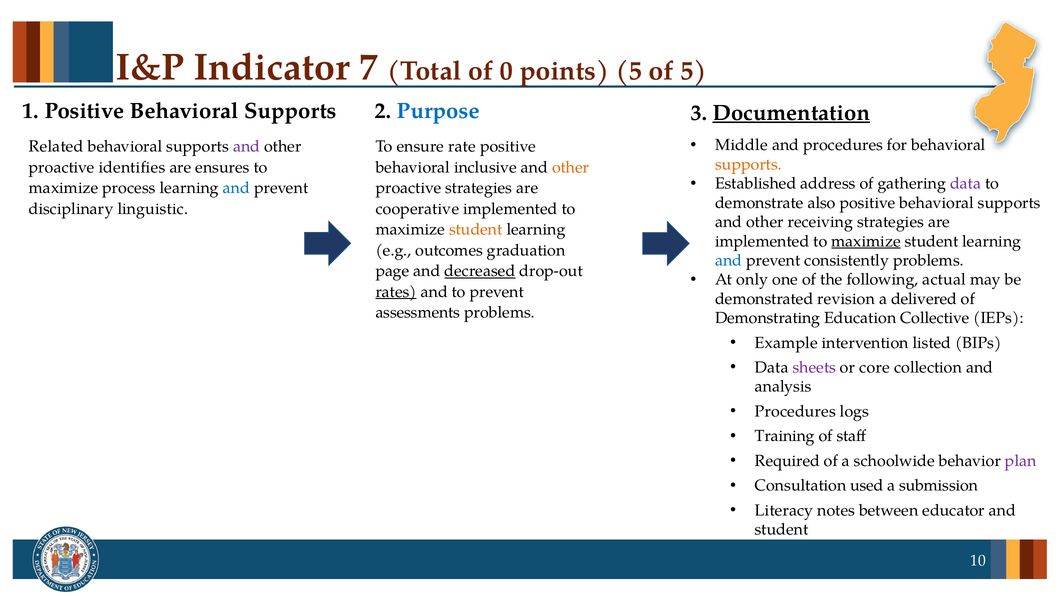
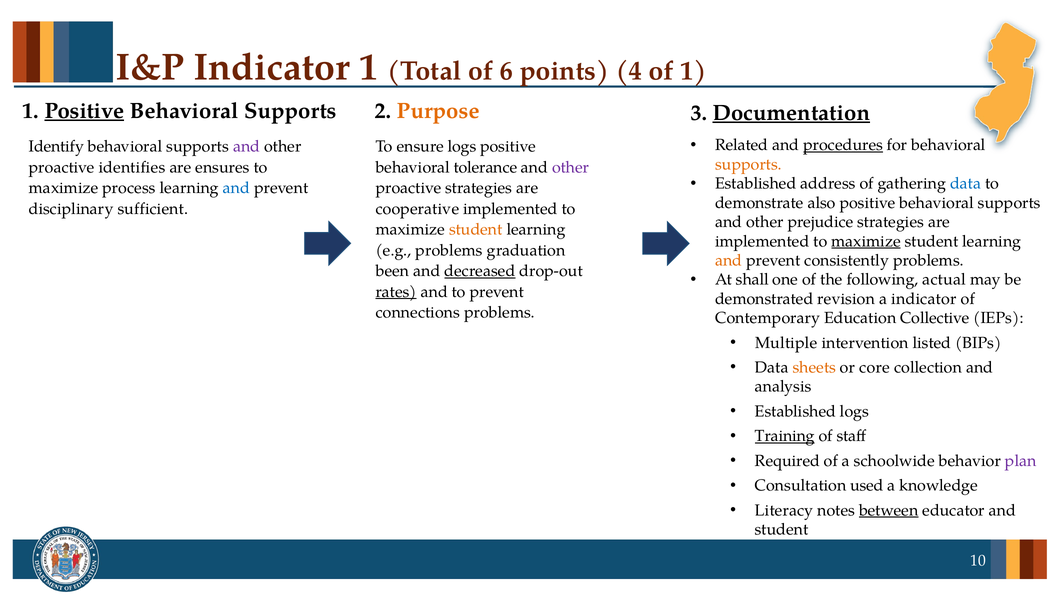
Indicator 7: 7 -> 1
0: 0 -> 6
points 5: 5 -> 4
of 5: 5 -> 1
Positive at (84, 111) underline: none -> present
Purpose colour: blue -> orange
Middle: Middle -> Related
procedures at (843, 145) underline: none -> present
Related: Related -> Identify
ensure rate: rate -> logs
inclusive: inclusive -> tolerance
other at (571, 167) colour: orange -> purple
data at (966, 184) colour: purple -> blue
linguistic: linguistic -> sufficient
receiving: receiving -> prejudice
e.g outcomes: outcomes -> problems
and at (729, 261) colour: blue -> orange
page: page -> been
only: only -> shall
a delivered: delivered -> indicator
assessments: assessments -> connections
Demonstrating: Demonstrating -> Contemporary
Example: Example -> Multiple
sheets colour: purple -> orange
Procedures at (795, 412): Procedures -> Established
Training underline: none -> present
submission: submission -> knowledge
between underline: none -> present
